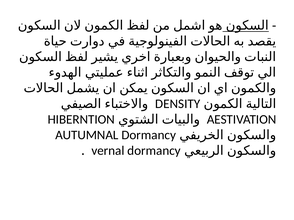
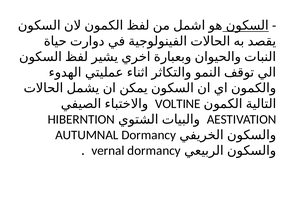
DENSITY: DENSITY -> VOLTINE
